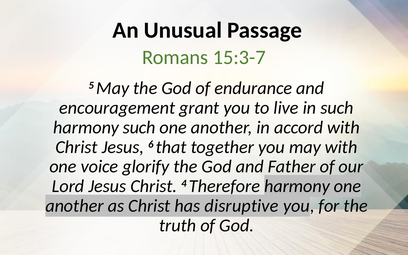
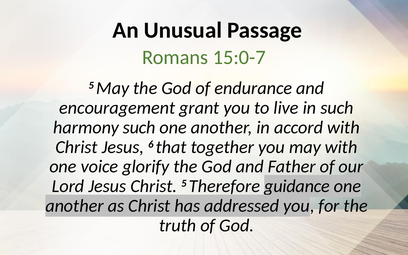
15:3-7: 15:3-7 -> 15:0-7
4 at (184, 183): 4 -> 5
harmony at (297, 186): harmony -> guidance
disruptive: disruptive -> addressed
